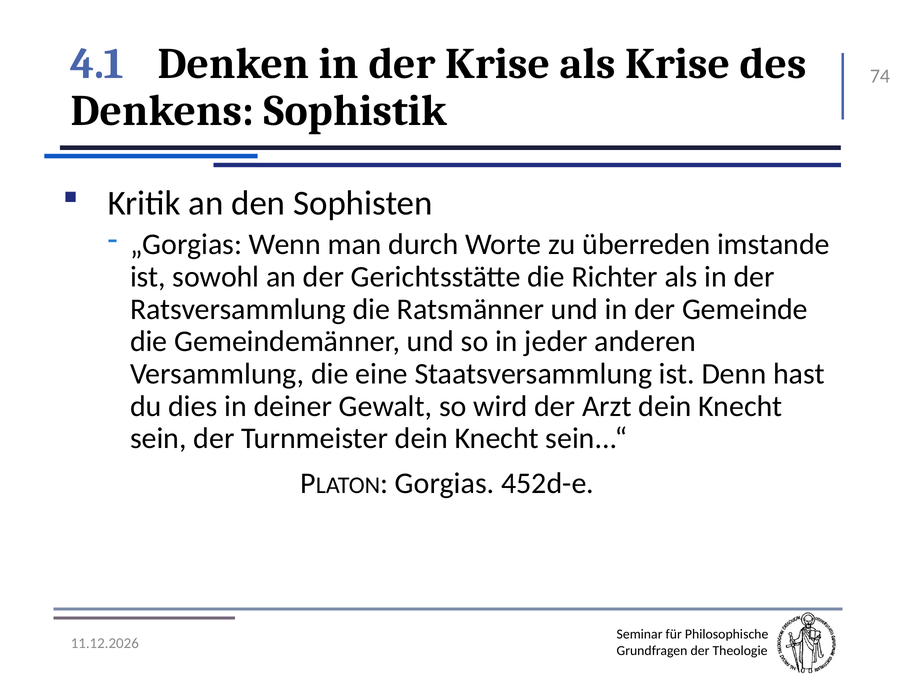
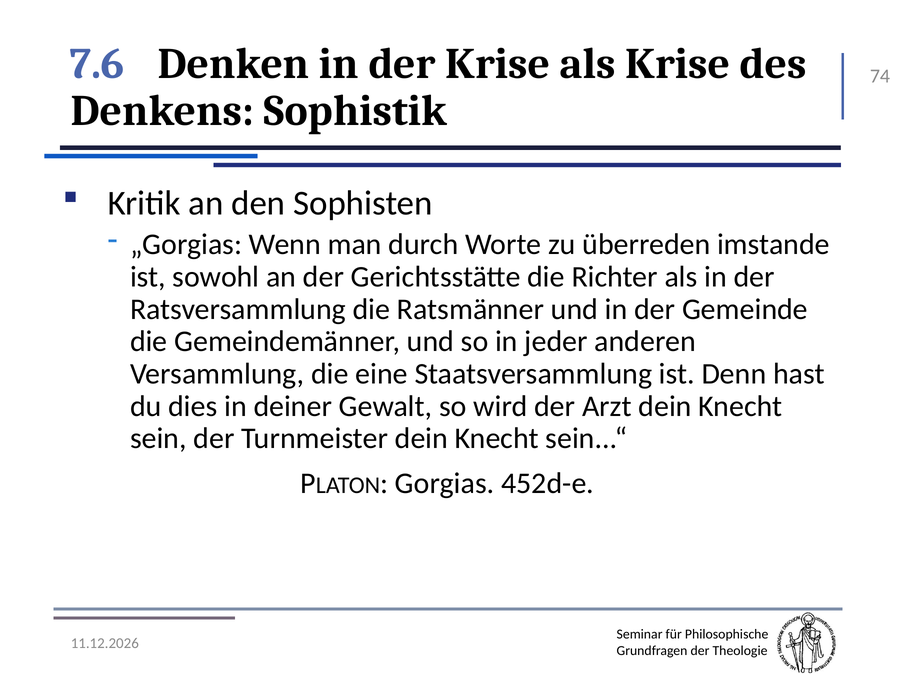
4.1: 4.1 -> 7.6
